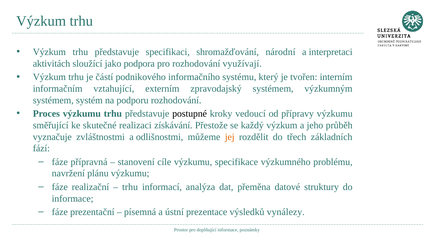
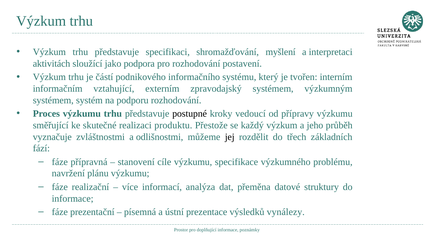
národní: národní -> myšlení
využívají: využívají -> postavení
získávání: získávání -> produktu
jej colour: orange -> black
trhu at (130, 187): trhu -> více
